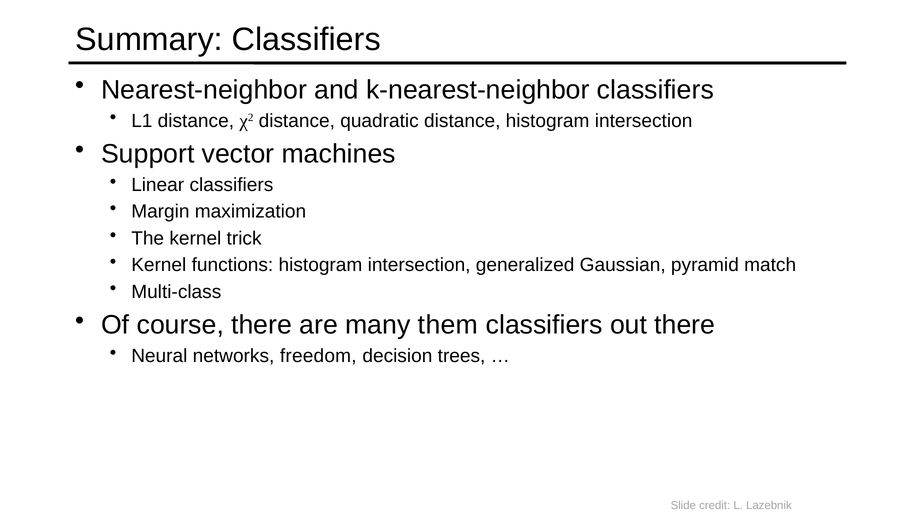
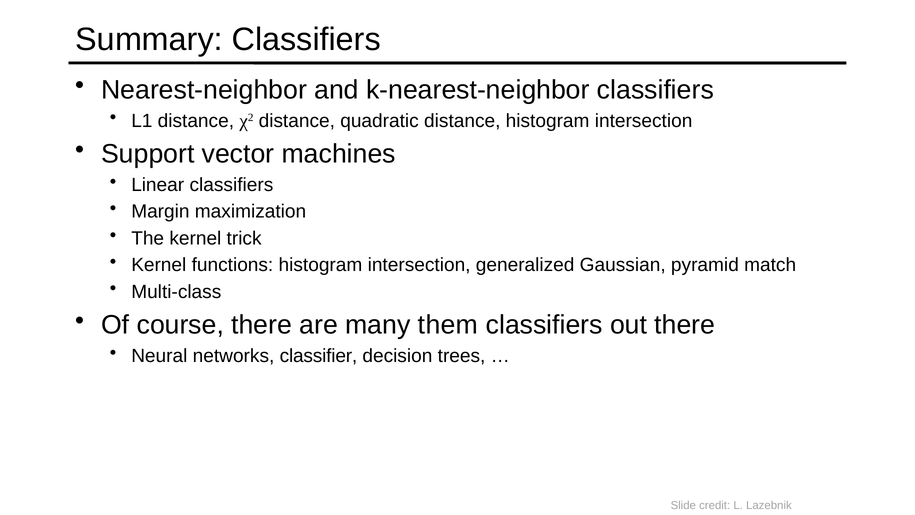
freedom: freedom -> classifier
